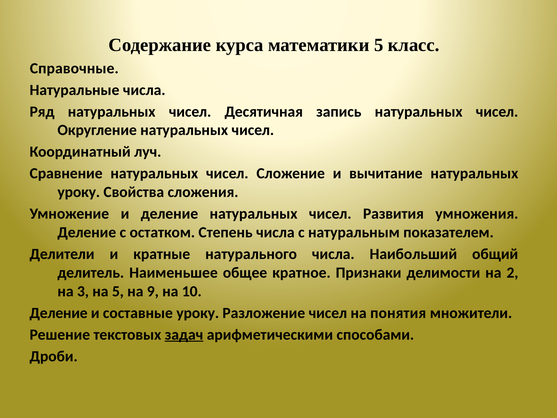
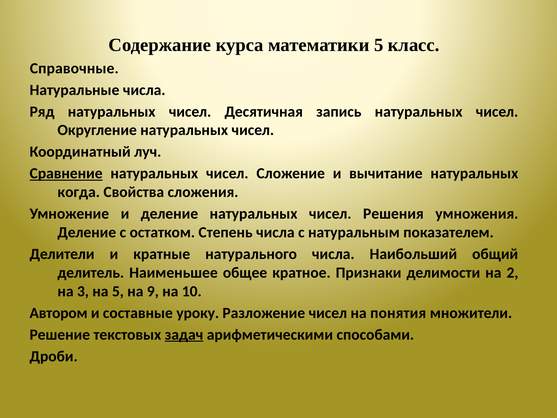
Сравнение underline: none -> present
уроку at (79, 192): уроку -> когда
Развития: Развития -> Решения
Деление at (59, 313): Деление -> Автором
